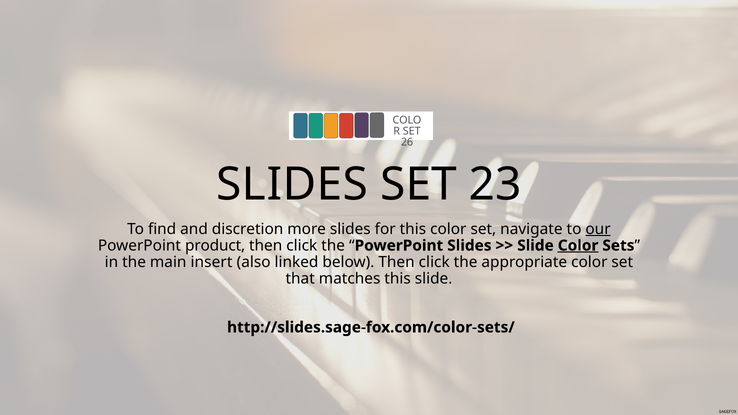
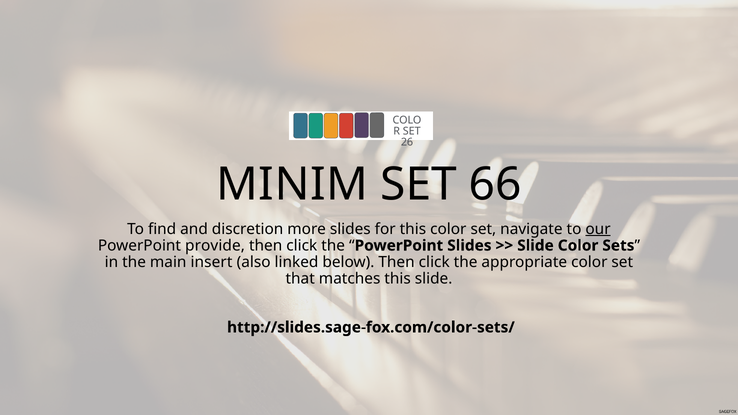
SLIDES at (292, 184): SLIDES -> MINIM
23: 23 -> 66
product: product -> provide
Color at (578, 246) underline: present -> none
